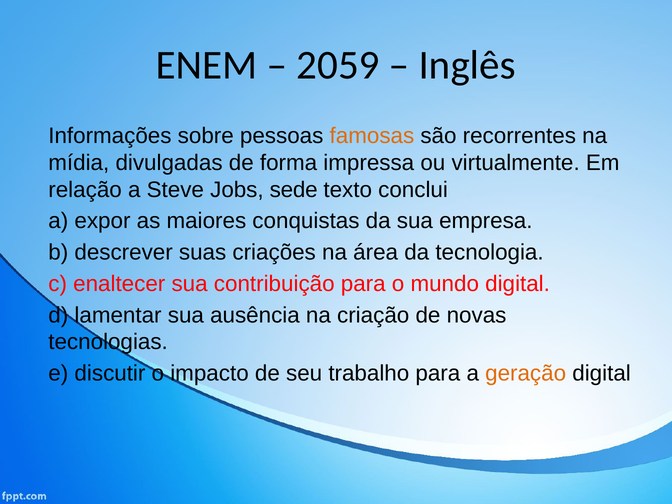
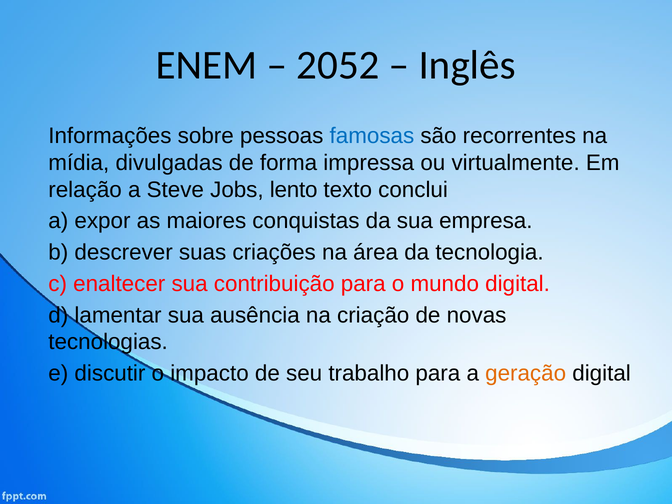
2059: 2059 -> 2052
famosas colour: orange -> blue
sede: sede -> lento
